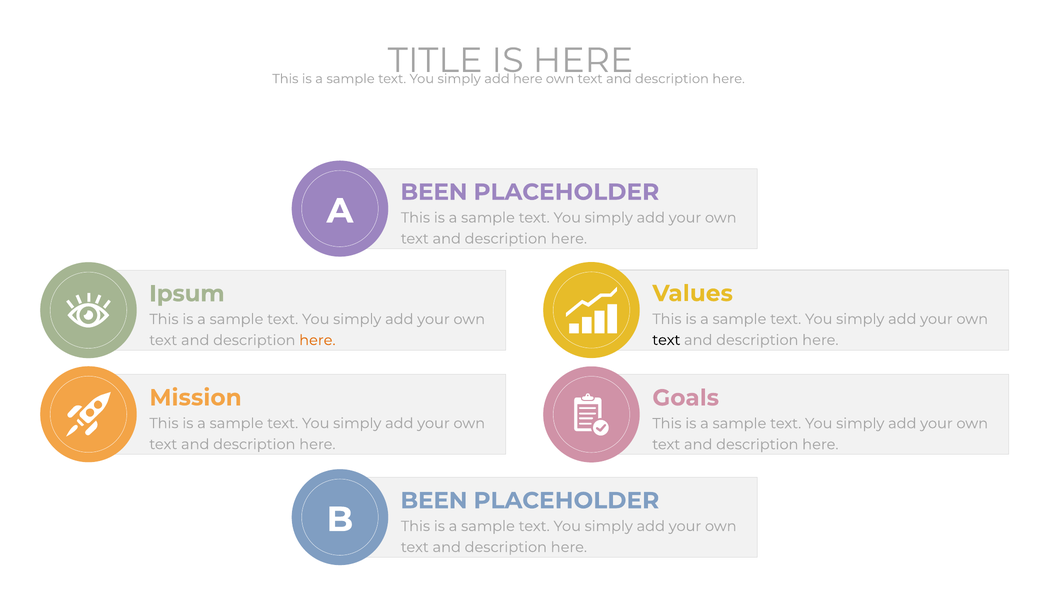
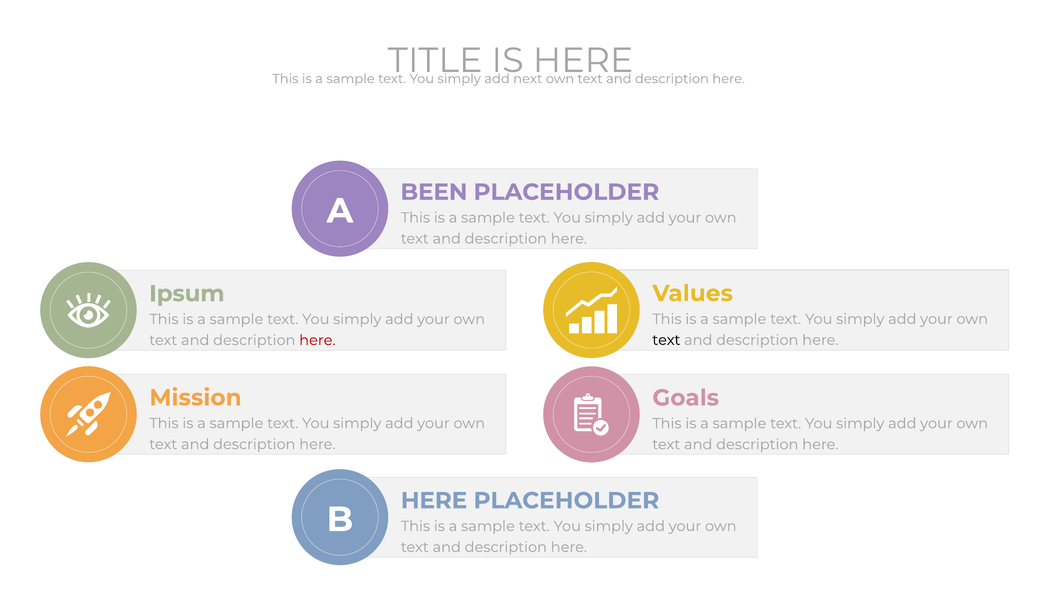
here at (528, 79): here -> next
here at (317, 340) colour: orange -> red
BEEN at (434, 501): BEEN -> HERE
